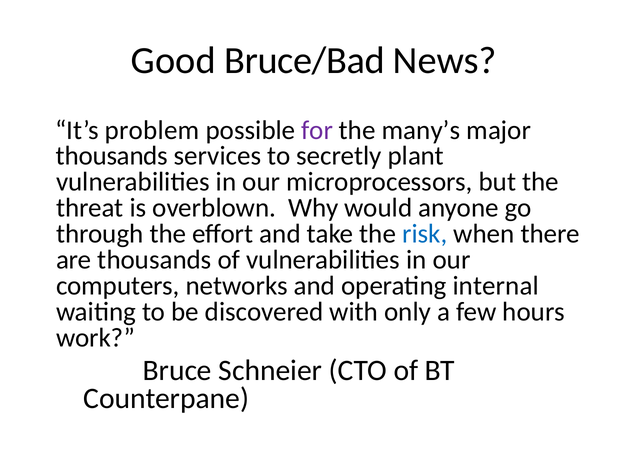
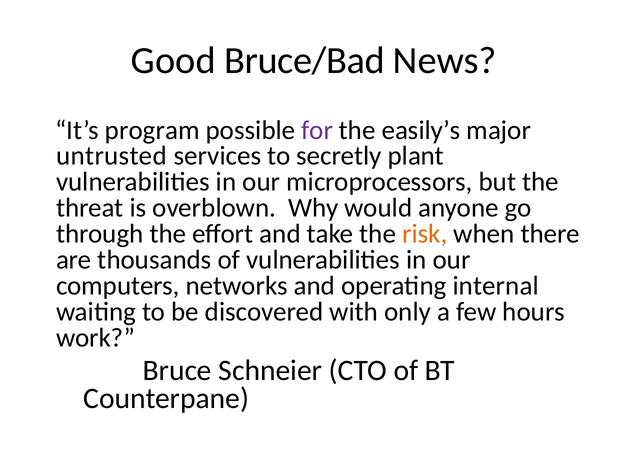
problem: problem -> program
many’s: many’s -> easily’s
thousands at (112, 156): thousands -> untrusted
risk colour: blue -> orange
